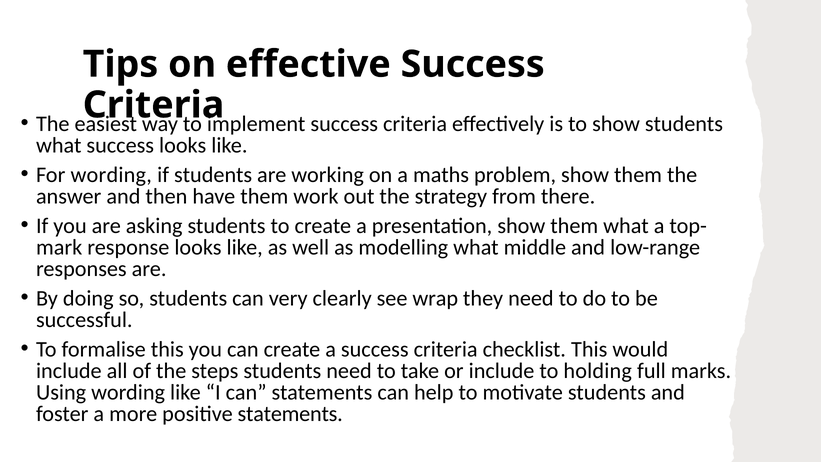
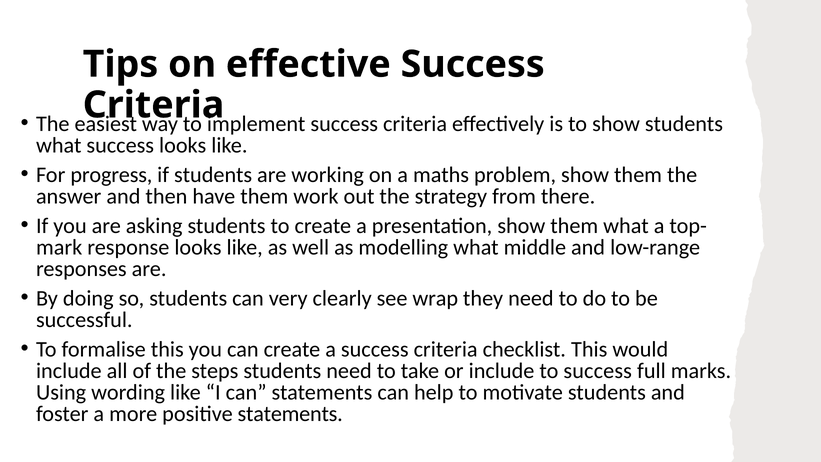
For wording: wording -> progress
to holding: holding -> success
